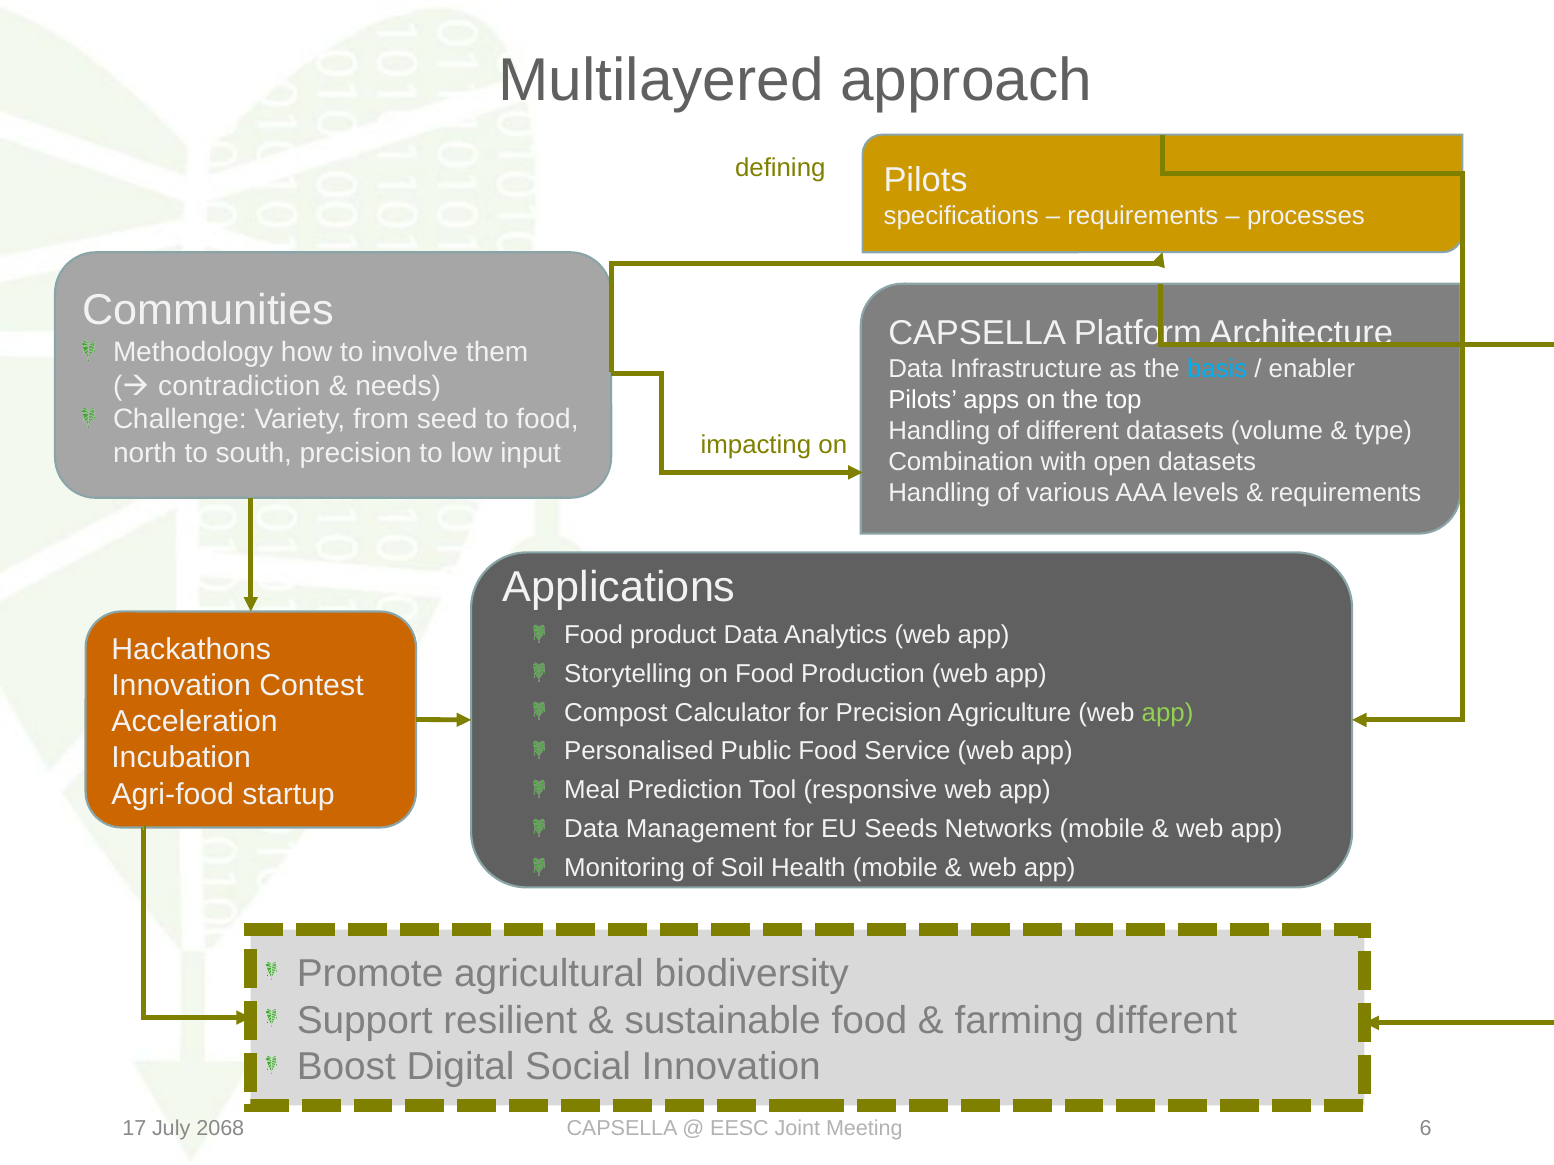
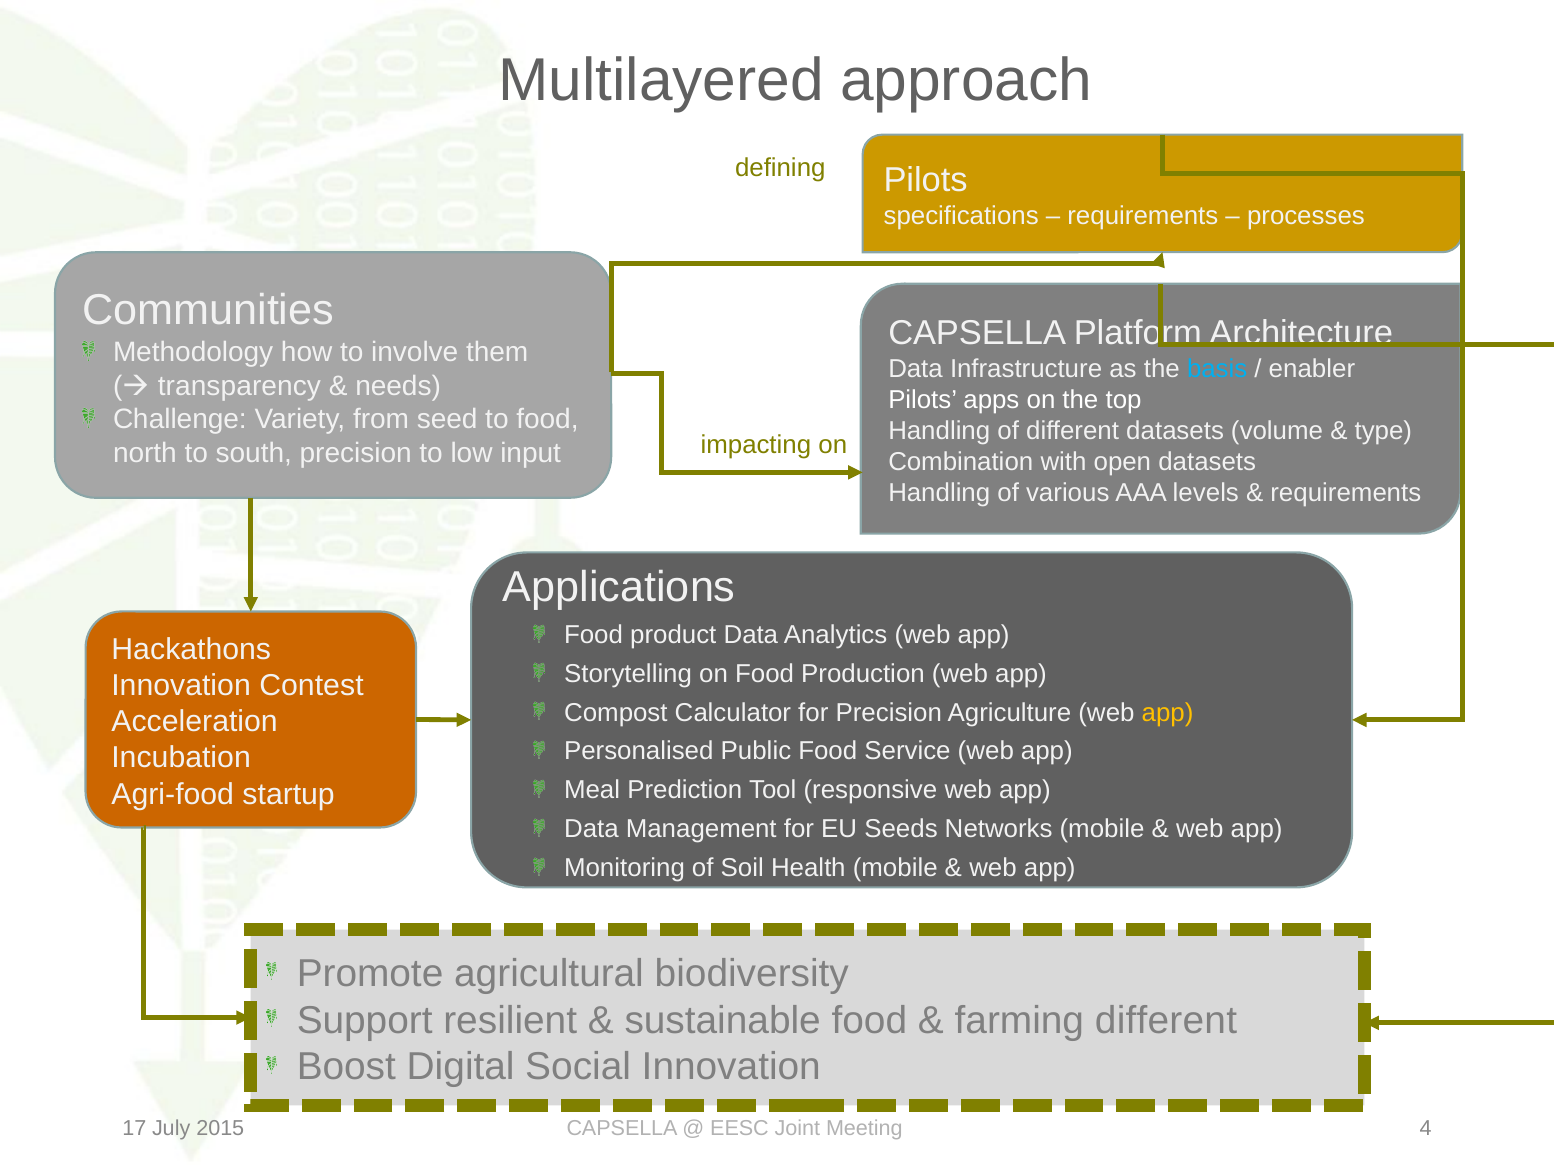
contradiction: contradiction -> transparency
app at (1168, 713) colour: light green -> yellow
2068: 2068 -> 2015
6: 6 -> 4
